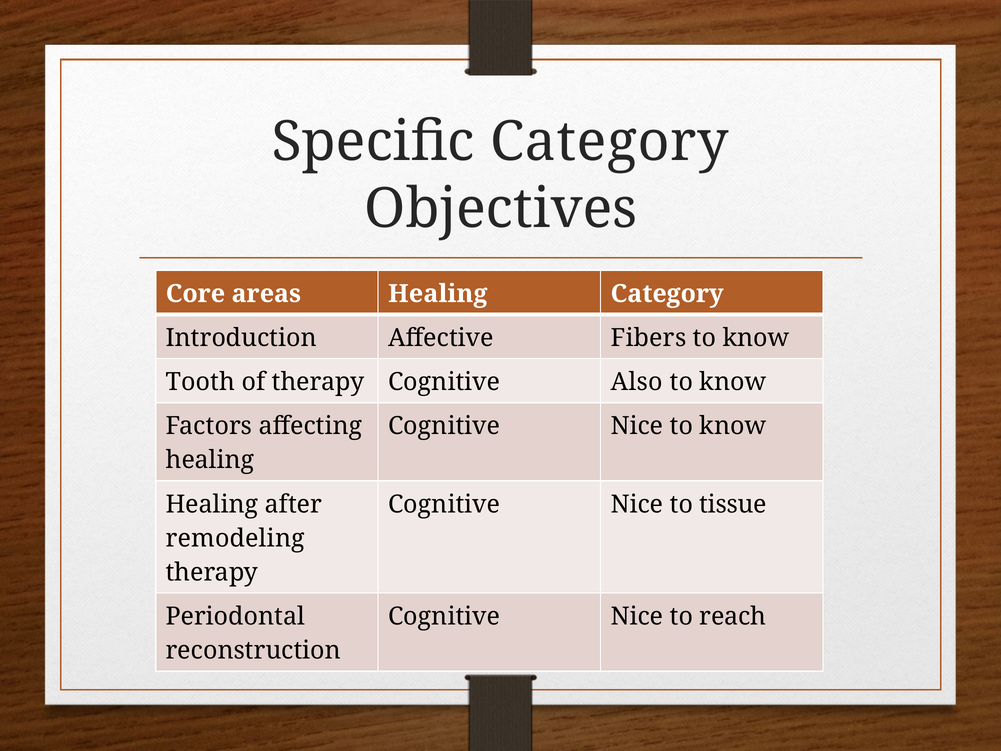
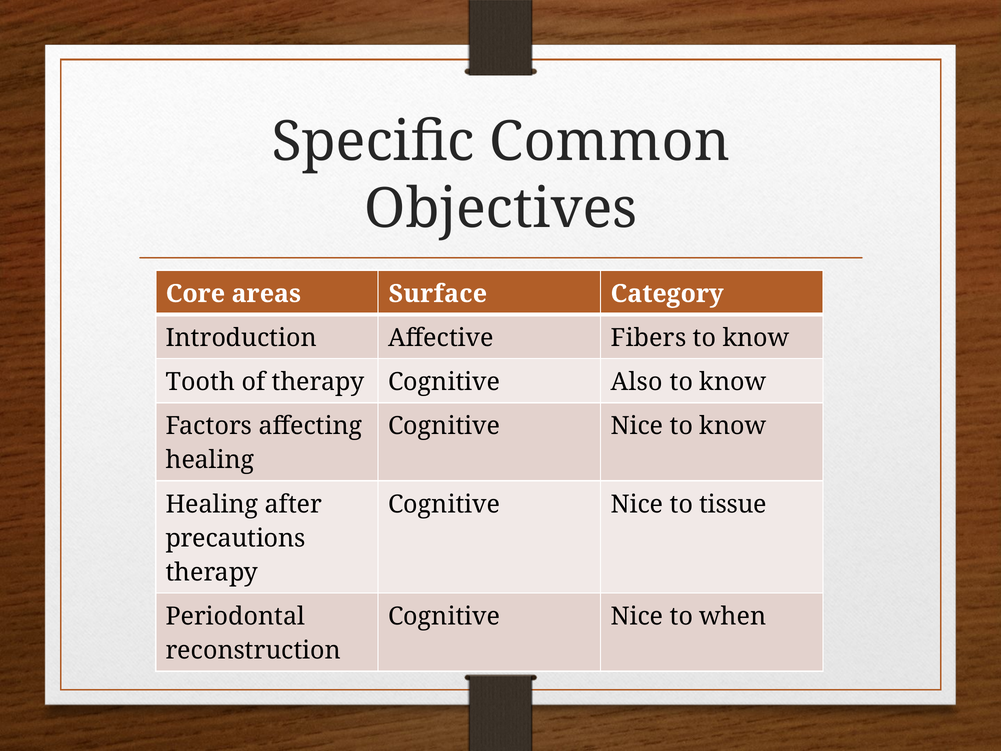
Specific Category: Category -> Common
areas Healing: Healing -> Surface
remodeling: remodeling -> precautions
reach: reach -> when
